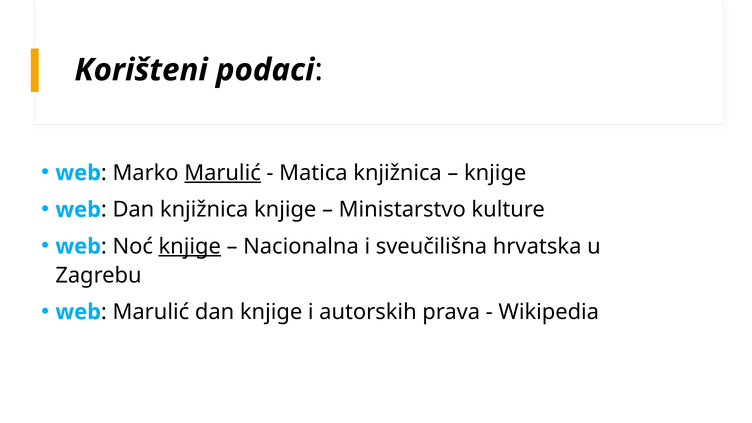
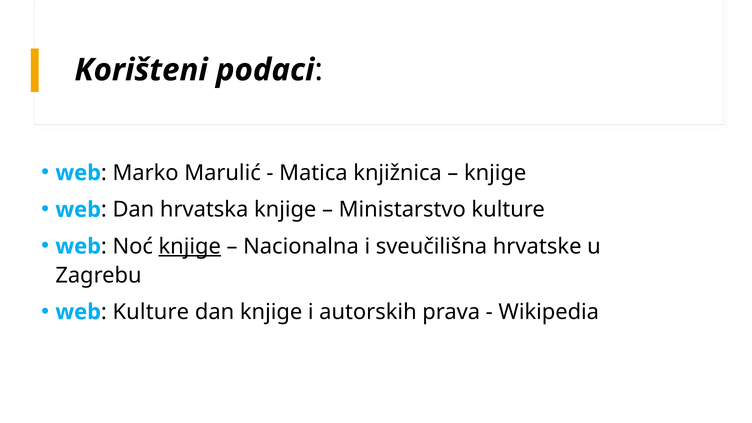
Marulić at (223, 173) underline: present -> none
Dan knjižnica: knjižnica -> hrvatska
hrvatska: hrvatska -> hrvatske
Marulić at (151, 312): Marulić -> Kulture
